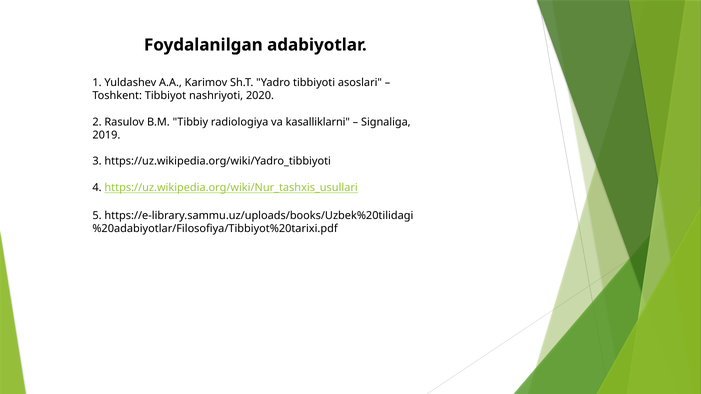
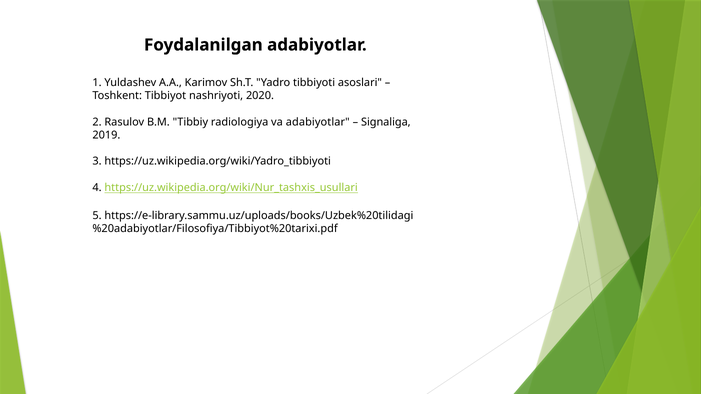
va kasalliklarni: kasalliklarni -> adabiyotlar
